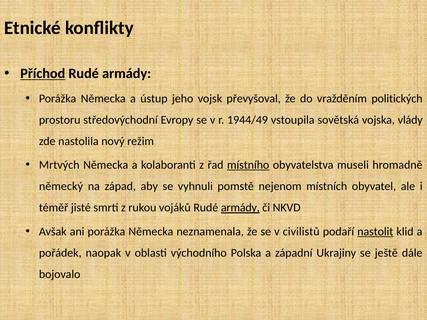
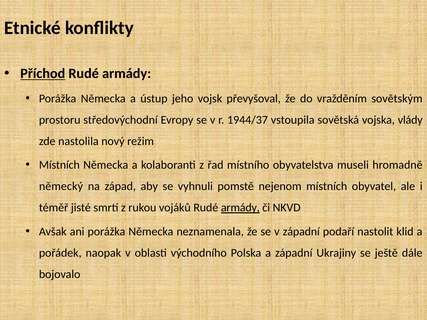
politických: politických -> sovětským
1944/49: 1944/49 -> 1944/37
Mrtvých at (59, 165): Mrtvých -> Místních
místního underline: present -> none
v civilistů: civilistů -> západní
nastolit underline: present -> none
